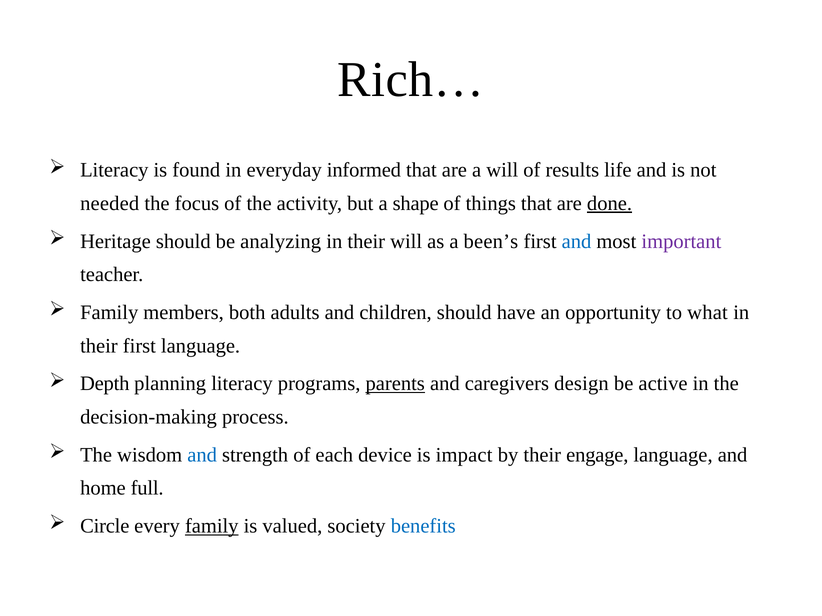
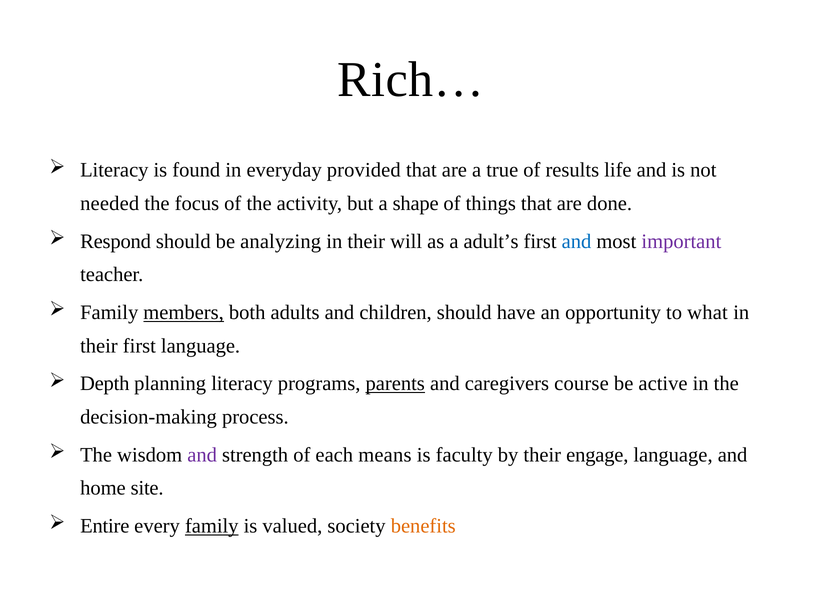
informed: informed -> provided
a will: will -> true
done underline: present -> none
Heritage: Heritage -> Respond
been’s: been’s -> adult’s
members underline: none -> present
design: design -> course
and at (202, 455) colour: blue -> purple
device: device -> means
impact: impact -> faculty
full: full -> site
Circle: Circle -> Entire
benefits colour: blue -> orange
